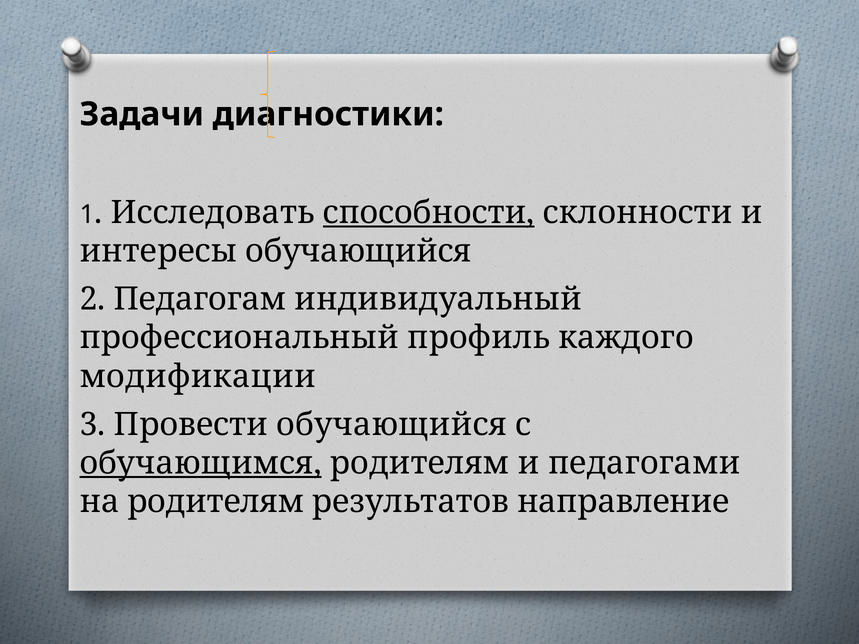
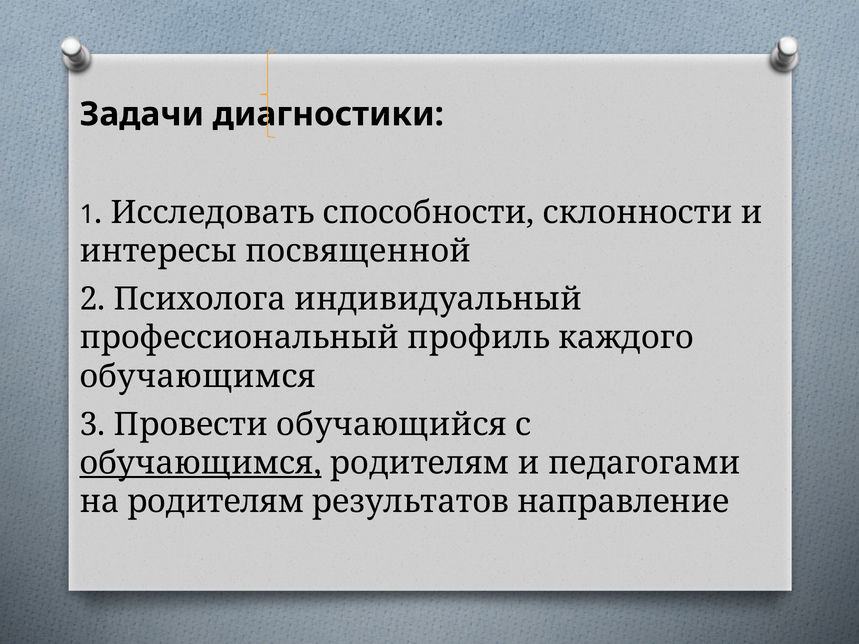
способности underline: present -> none
интересы обучающийся: обучающийся -> посвященной
Педагогам: Педагогам -> Психолога
модификации at (198, 377): модификации -> обучающимся
